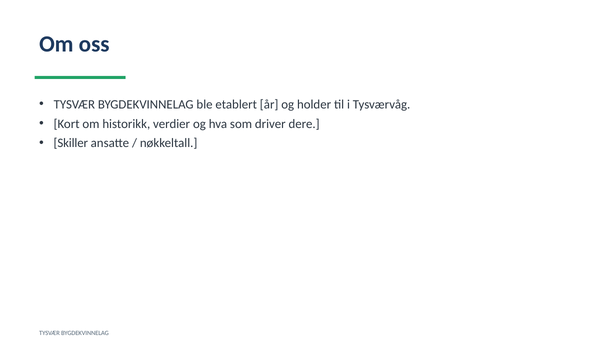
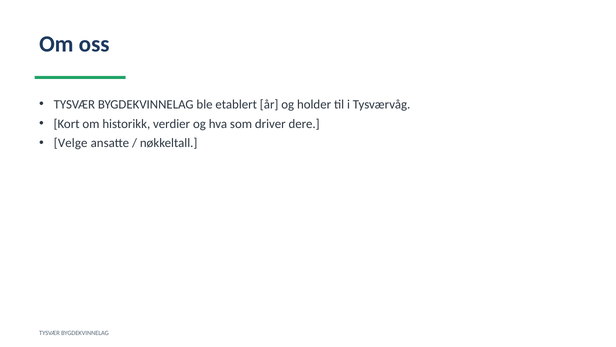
Skiller: Skiller -> Velge
